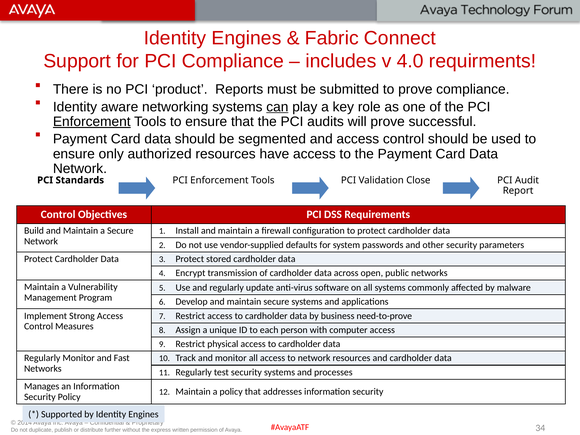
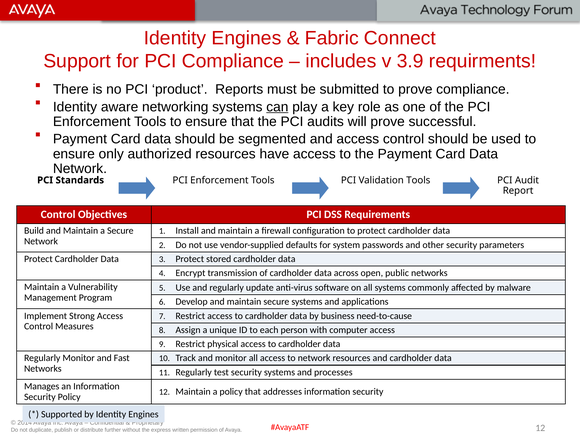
4.0: 4.0 -> 3.9
Enforcement at (92, 122) underline: present -> none
Validation Close: Close -> Tools
need-to-prove: need-to-prove -> need-to-cause
34 at (540, 428): 34 -> 12
